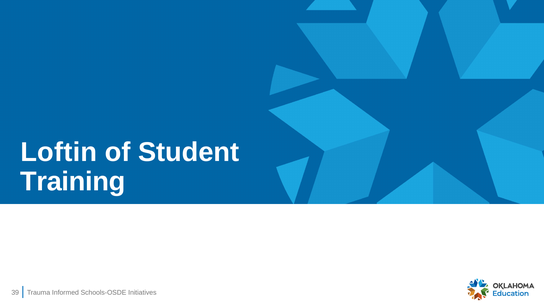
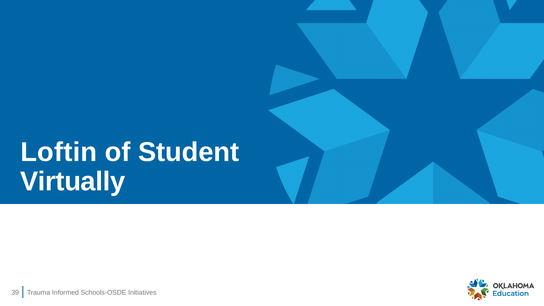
Training: Training -> Virtually
